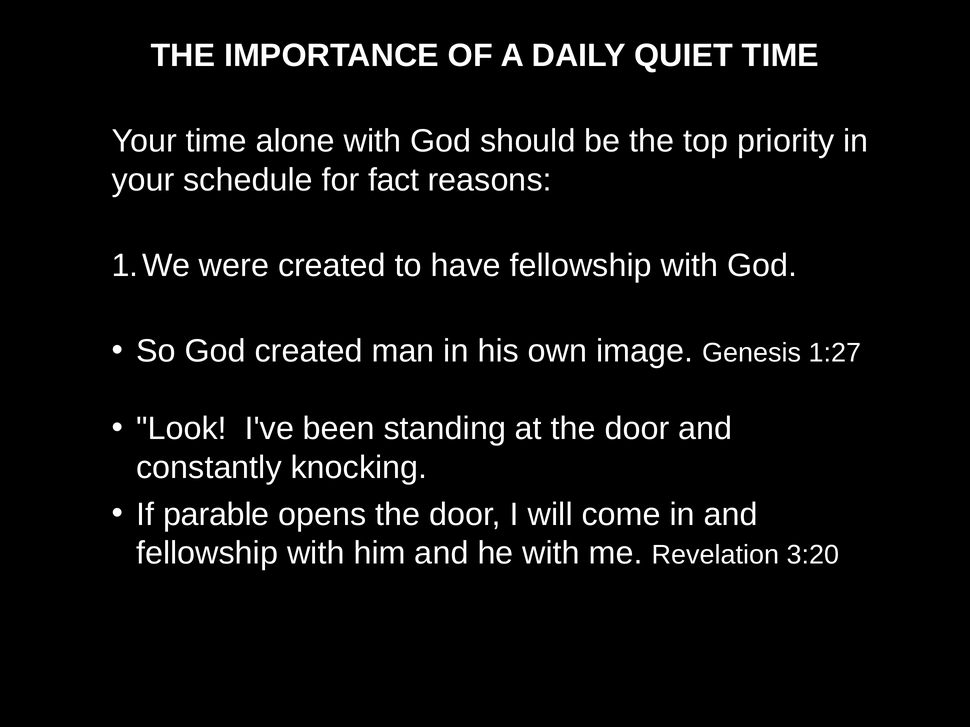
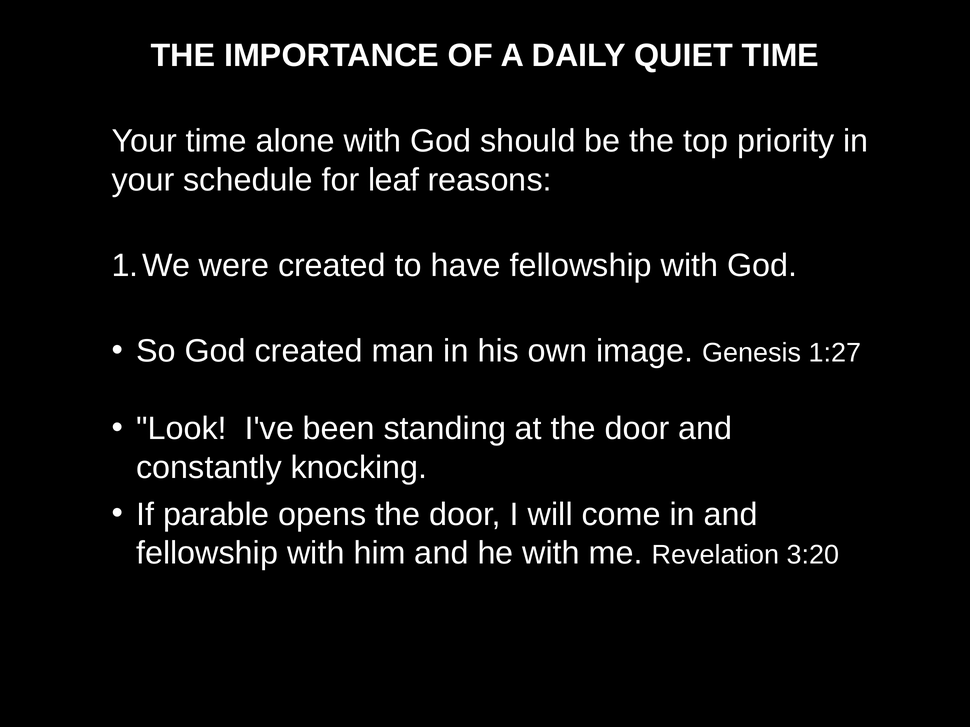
fact: fact -> leaf
